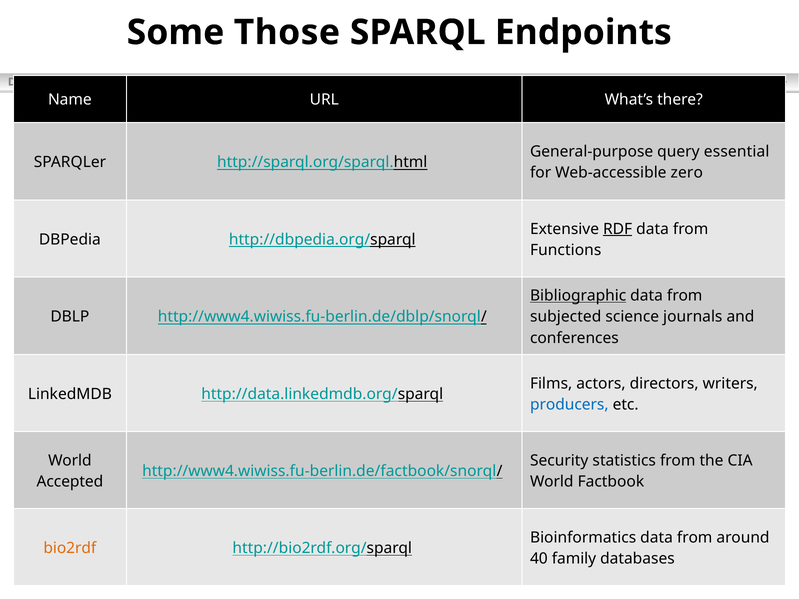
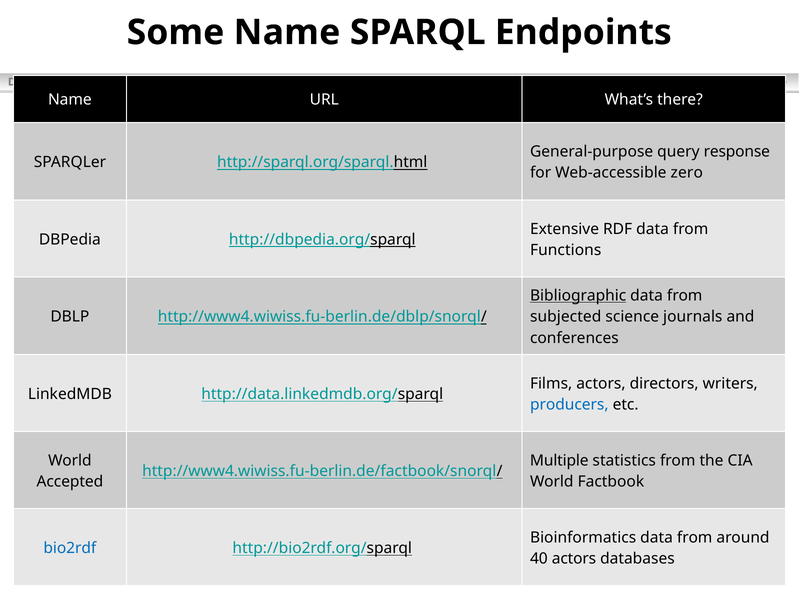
Some Those: Those -> Name
essential: essential -> response
RDF underline: present -> none
Security: Security -> Multiple
bio2rdf colour: orange -> blue
40 family: family -> actors
